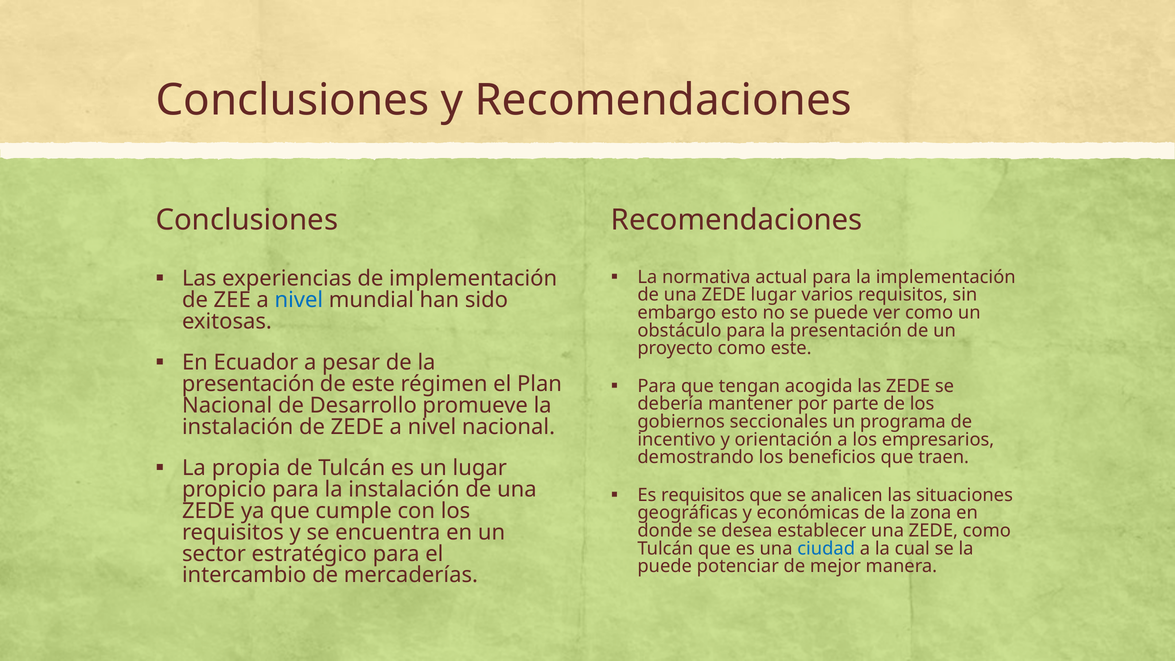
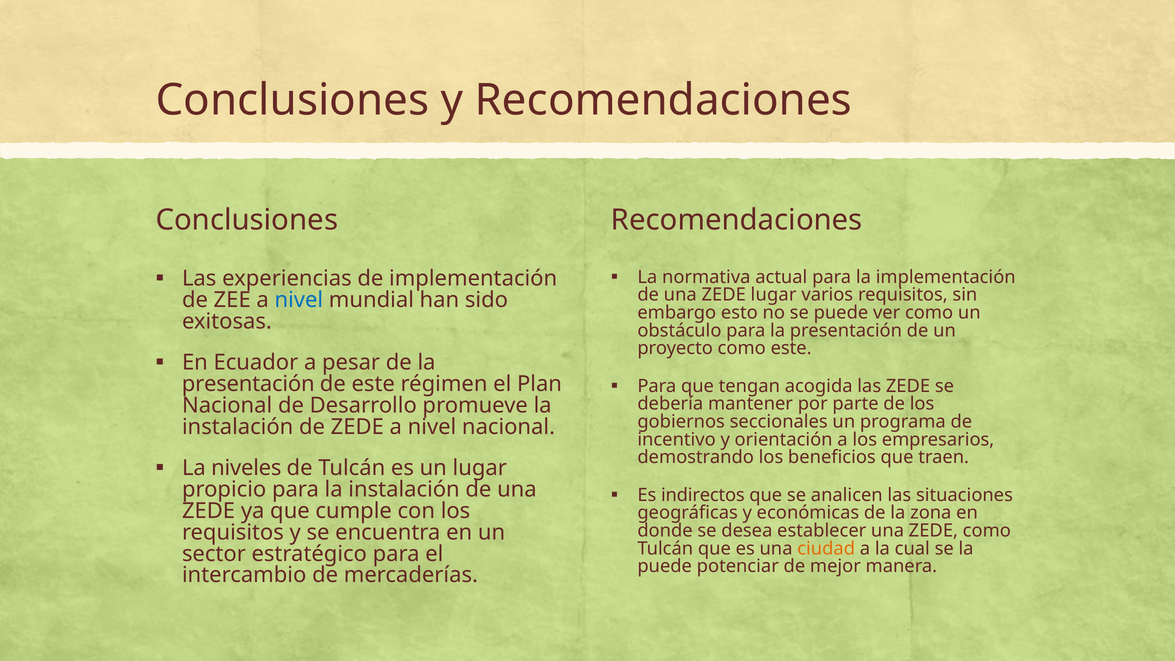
propia: propia -> niveles
Es requisitos: requisitos -> indirectos
ciudad colour: blue -> orange
